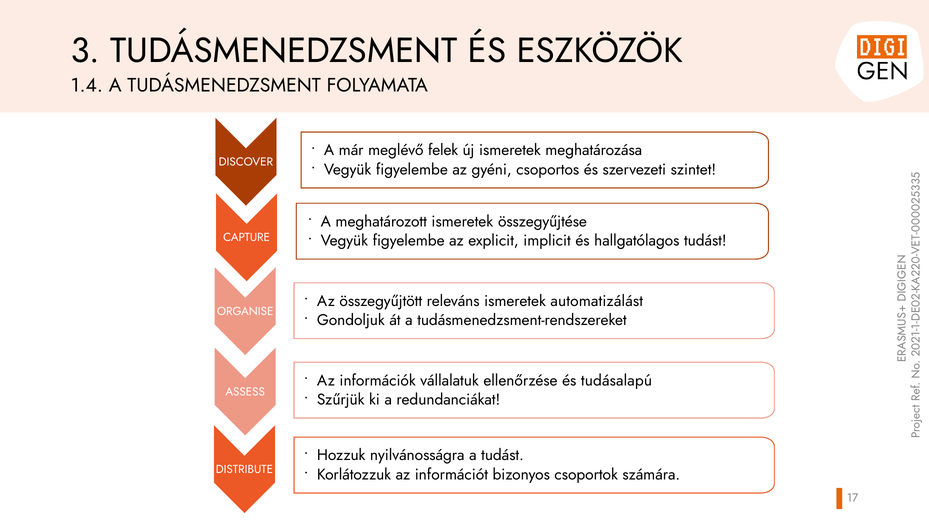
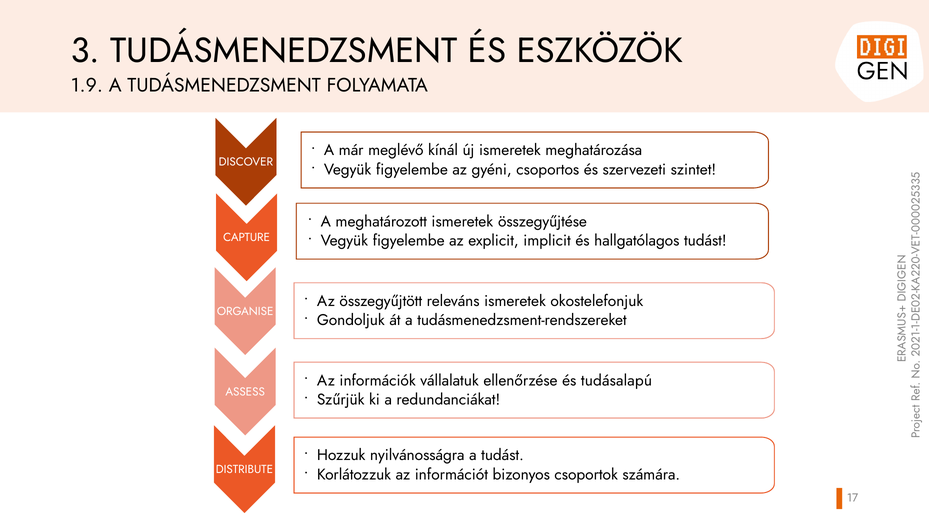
1.4: 1.4 -> 1.9
felek: felek -> kínál
automatizálást: automatizálást -> okostelefonjuk
